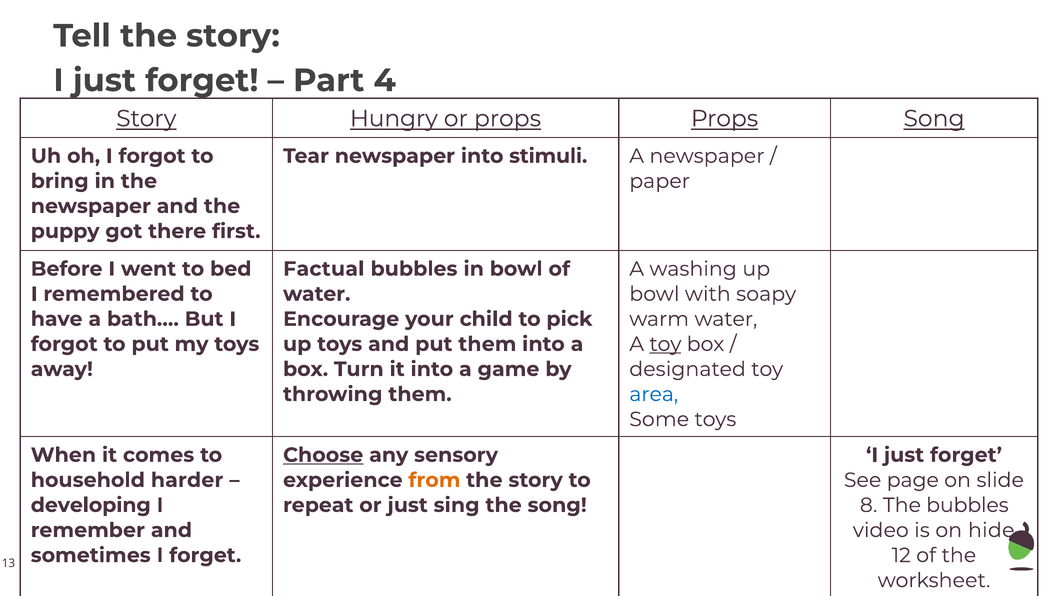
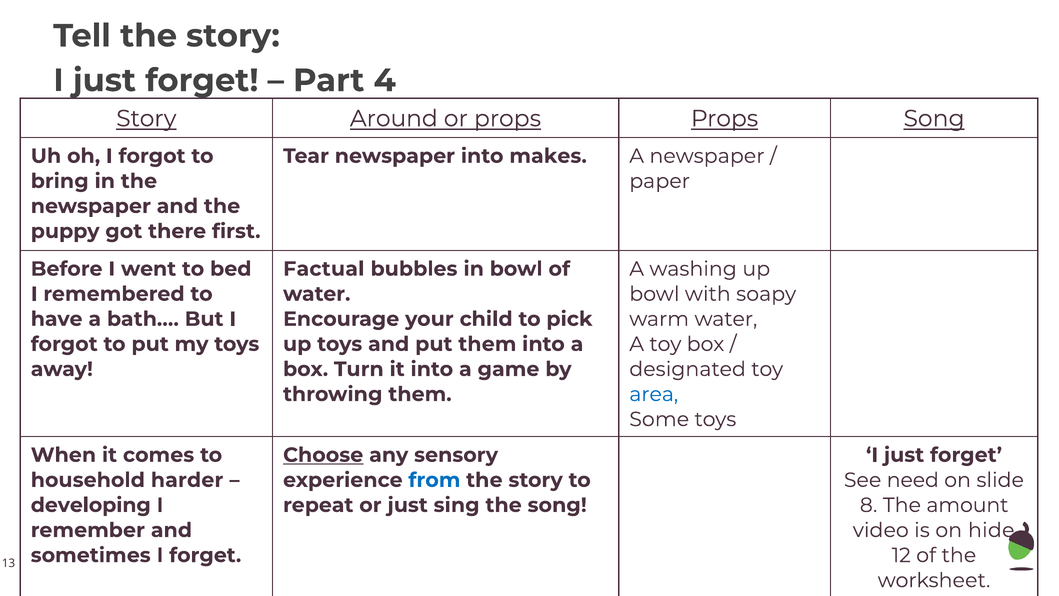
Hungry: Hungry -> Around
stimuli: stimuli -> makes
toy at (665, 344) underline: present -> none
from colour: orange -> blue
page: page -> need
The bubbles: bubbles -> amount
